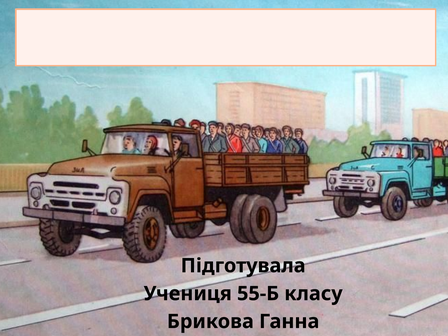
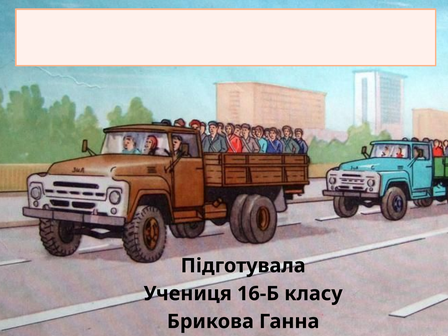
55-Б: 55-Б -> 16-Б
